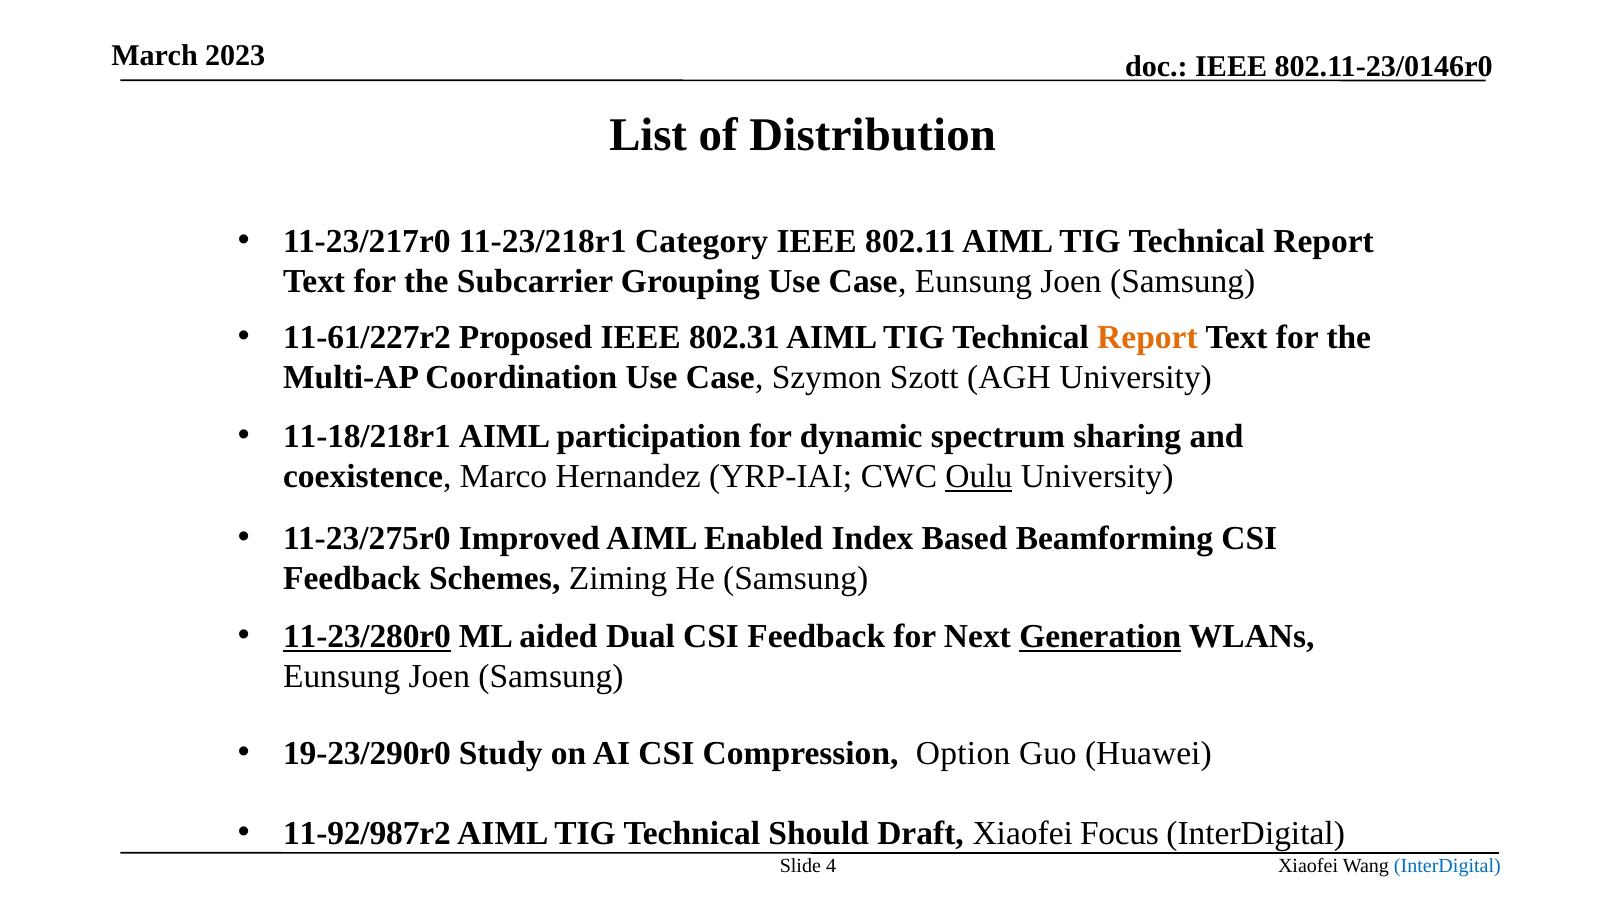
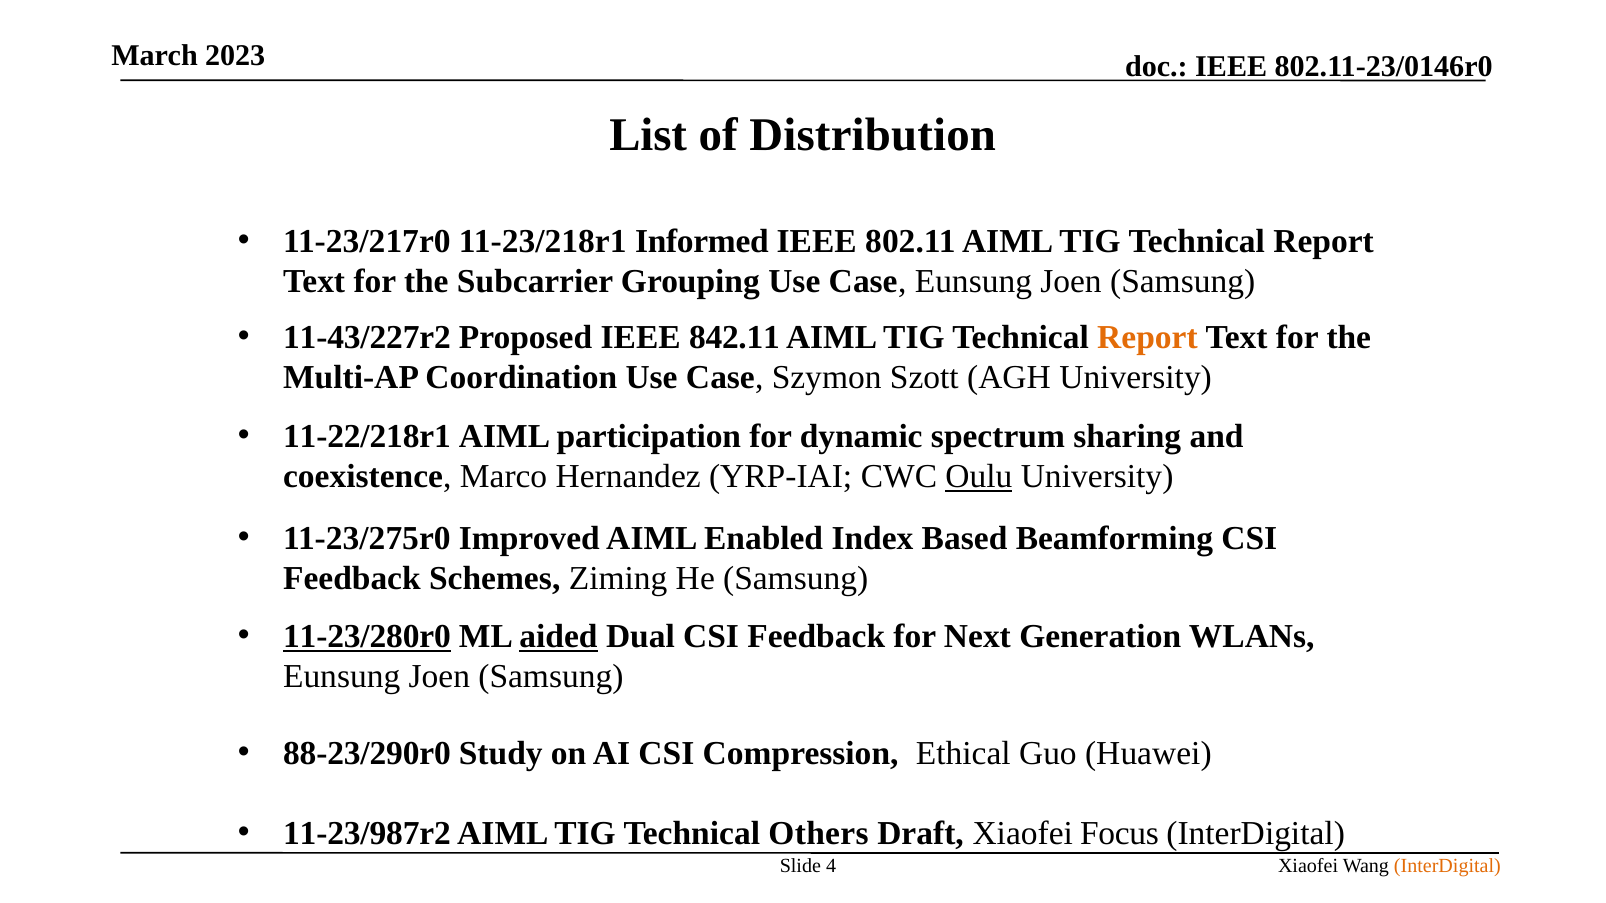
Category: Category -> Informed
11-61/227r2: 11-61/227r2 -> 11-43/227r2
802.31: 802.31 -> 842.11
11-18/218r1: 11-18/218r1 -> 11-22/218r1
aided underline: none -> present
Generation underline: present -> none
19-23/290r0: 19-23/290r0 -> 88-23/290r0
Option: Option -> Ethical
11-92/987r2: 11-92/987r2 -> 11-23/987r2
Should: Should -> Others
InterDigital at (1447, 866) colour: blue -> orange
